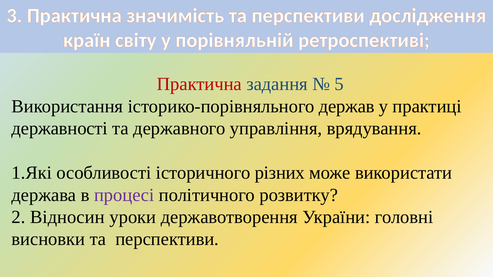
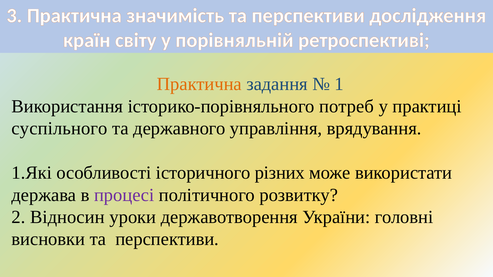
Практична at (199, 84) colour: red -> orange
5: 5 -> 1
держав: держав -> потреб
державності: державності -> суспільного
